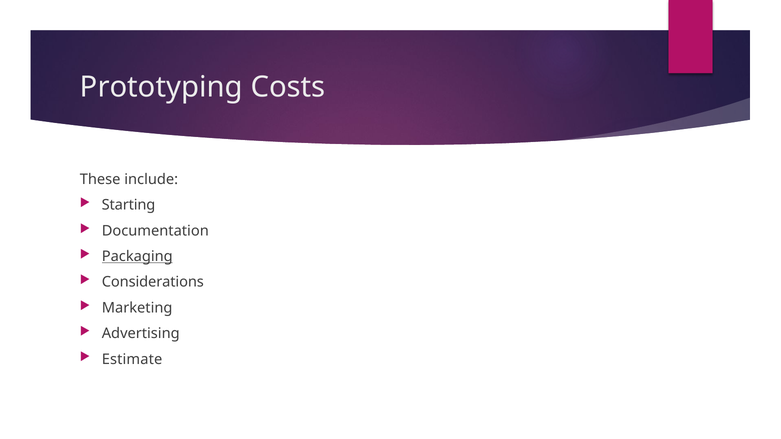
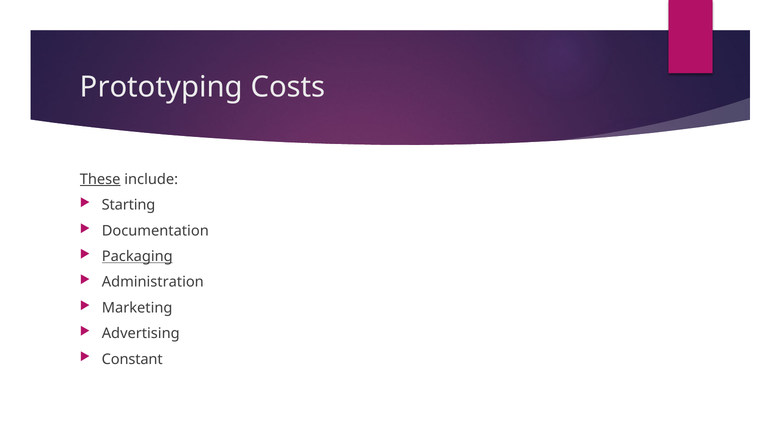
These underline: none -> present
Considerations: Considerations -> Administration
Estimate: Estimate -> Constant
